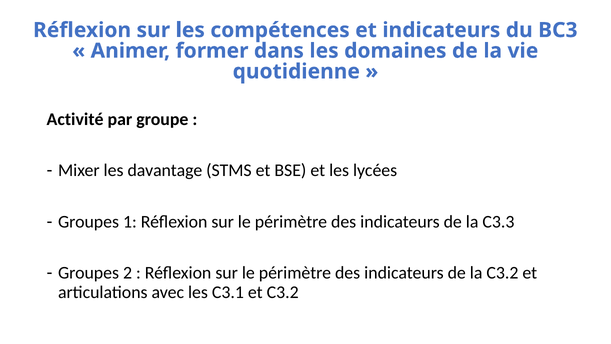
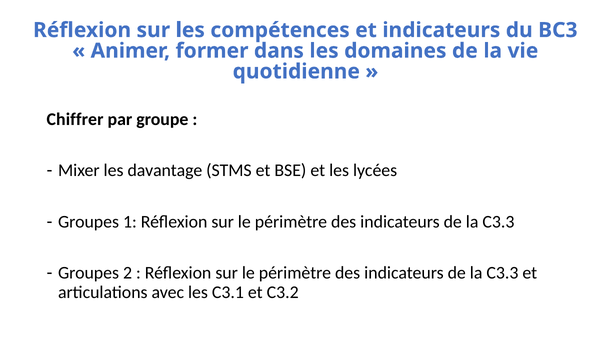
Activité: Activité -> Chiffrer
C3.2 at (502, 273): C3.2 -> C3.3
